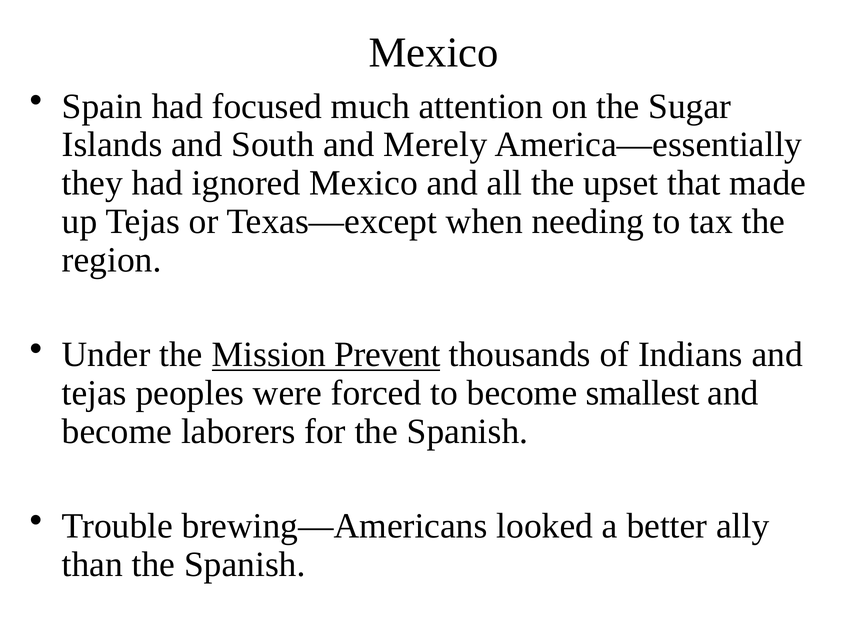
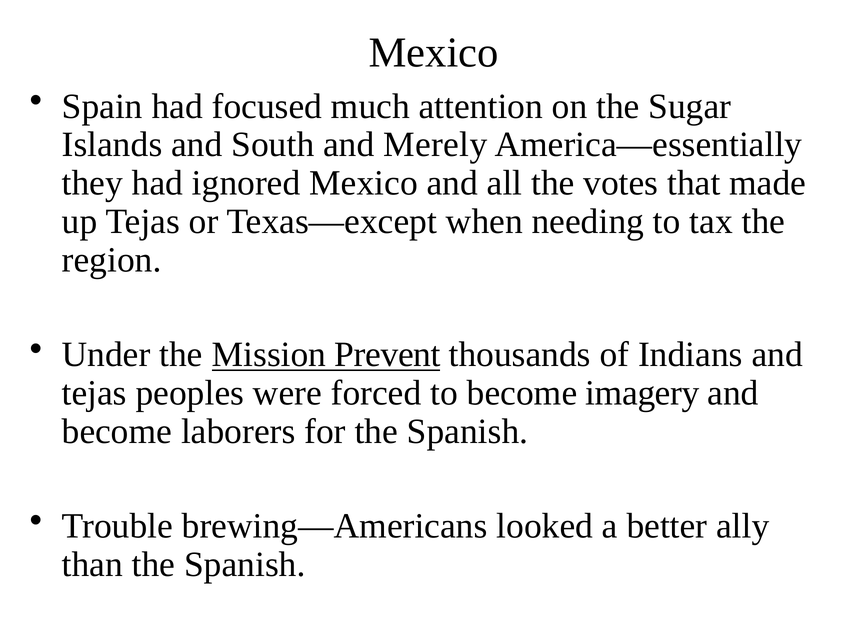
upset: upset -> votes
smallest: smallest -> imagery
